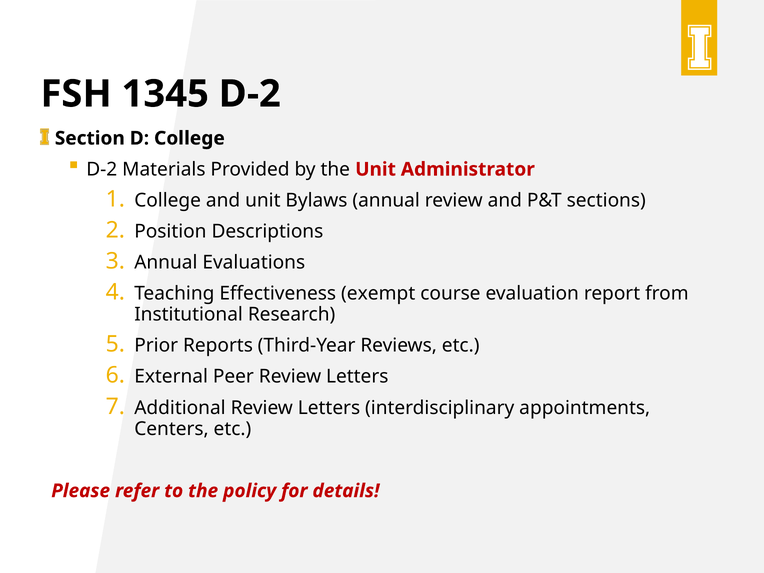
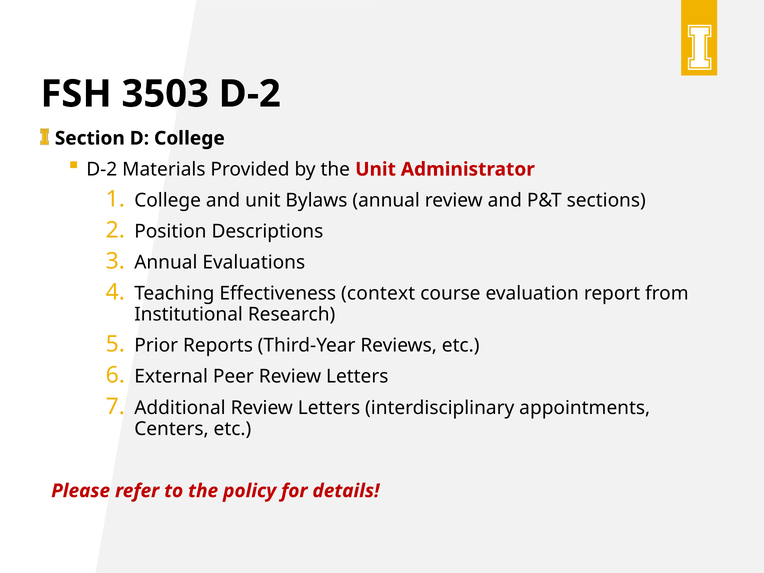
1345: 1345 -> 3503
exempt: exempt -> context
